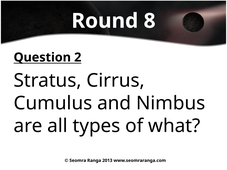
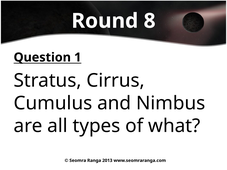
2: 2 -> 1
